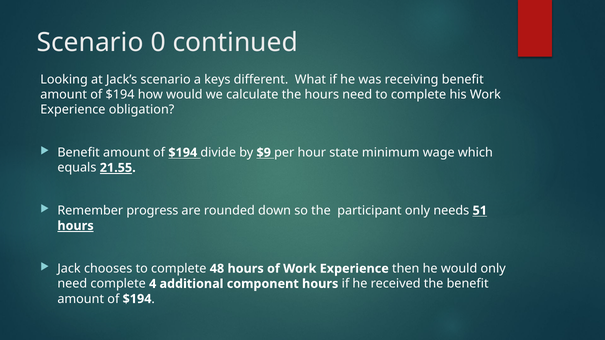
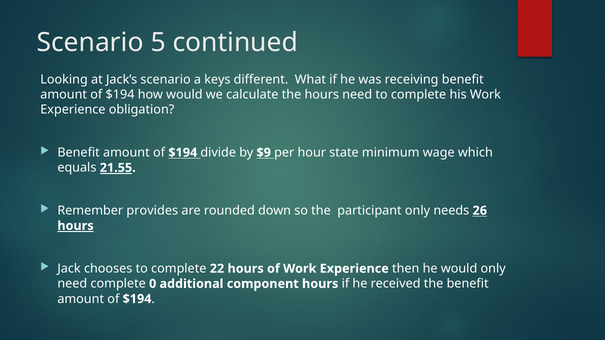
0: 0 -> 5
progress: progress -> provides
51: 51 -> 26
48: 48 -> 22
4: 4 -> 0
